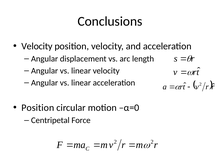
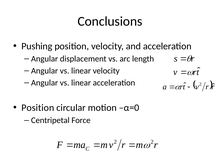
Velocity at (37, 46): Velocity -> Pushing
